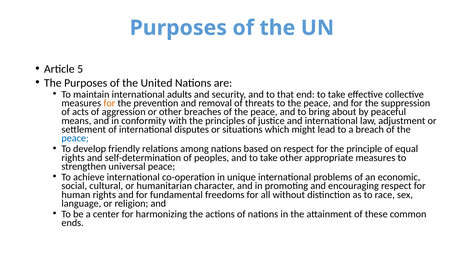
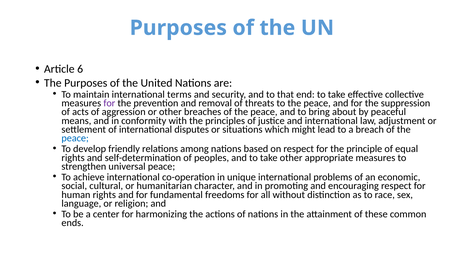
5: 5 -> 6
adults: adults -> terms
for at (109, 103) colour: orange -> purple
